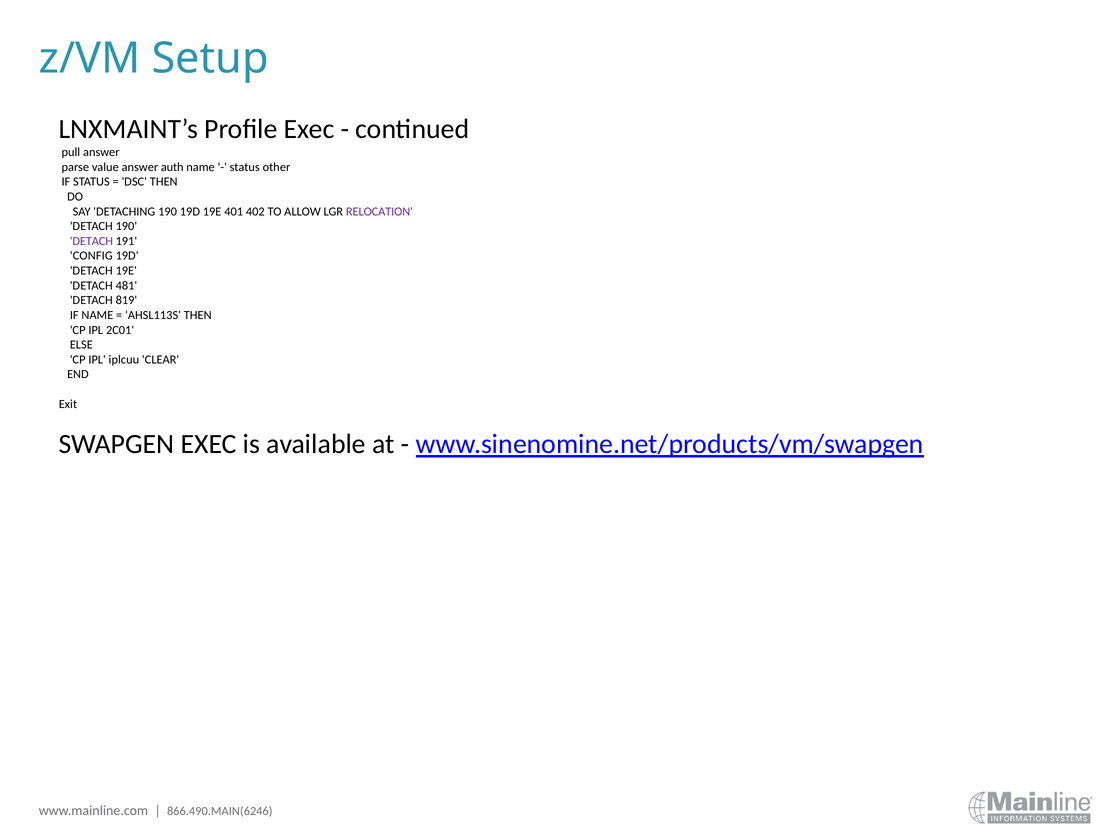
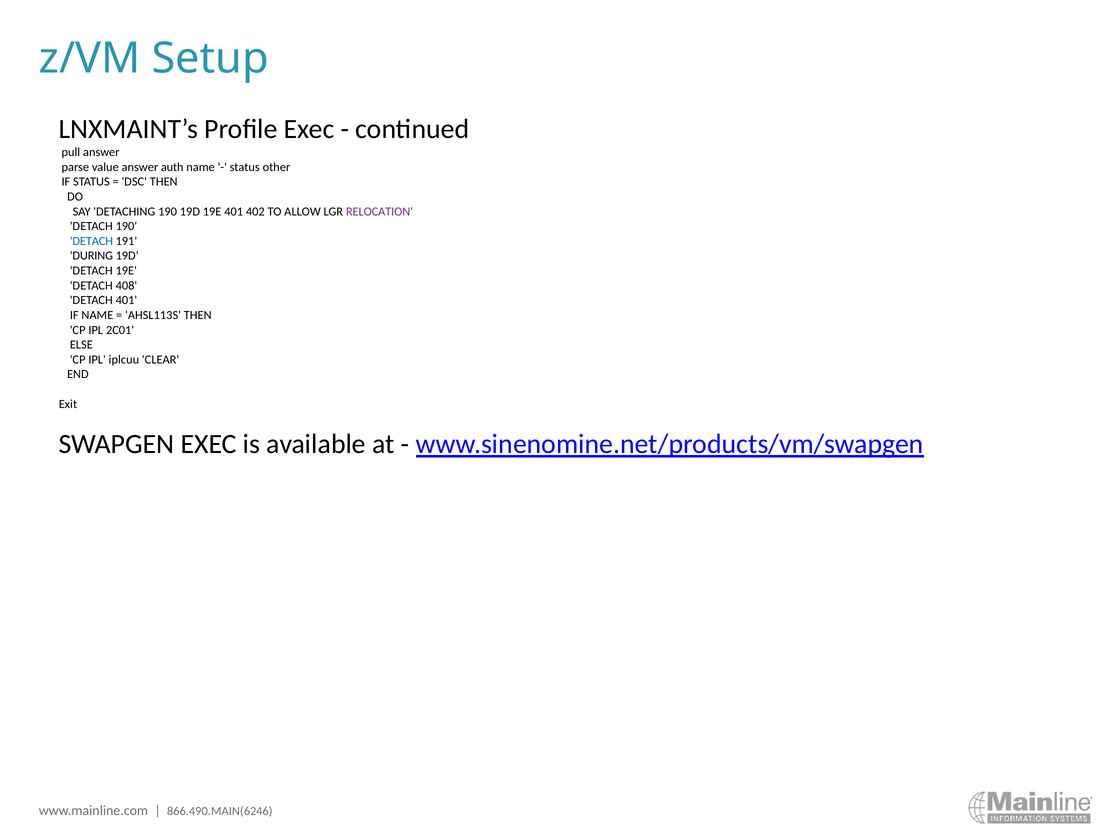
DETACH at (91, 241) colour: purple -> blue
CONFIG: CONFIG -> DURING
481: 481 -> 408
DETACH 819: 819 -> 401
